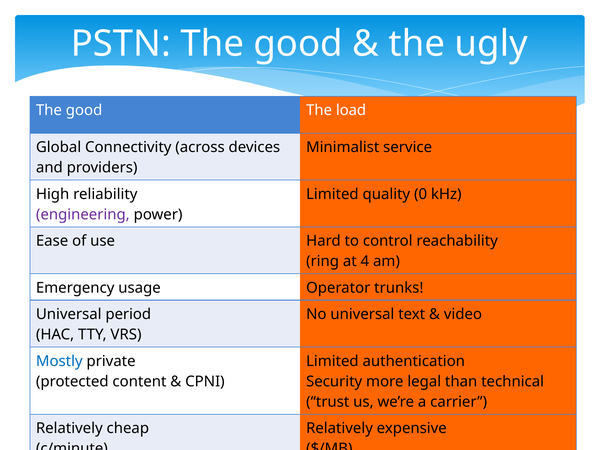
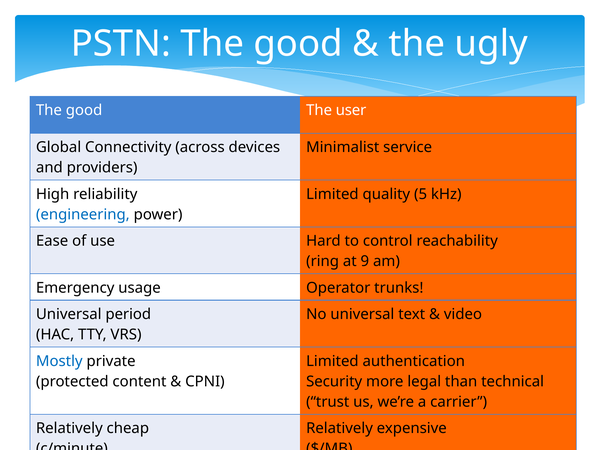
load: load -> user
0: 0 -> 5
engineering colour: purple -> blue
4: 4 -> 9
